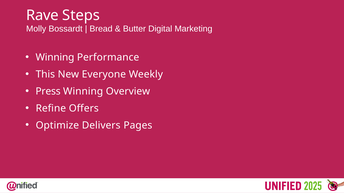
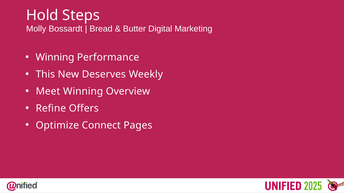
Rave: Rave -> Hold
Everyone: Everyone -> Deserves
Press: Press -> Meet
Delivers: Delivers -> Connect
